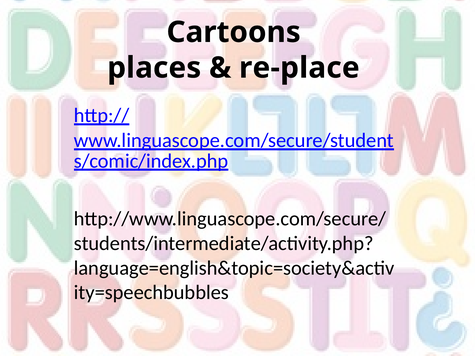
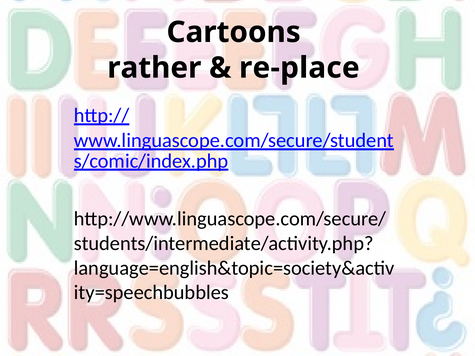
places: places -> rather
